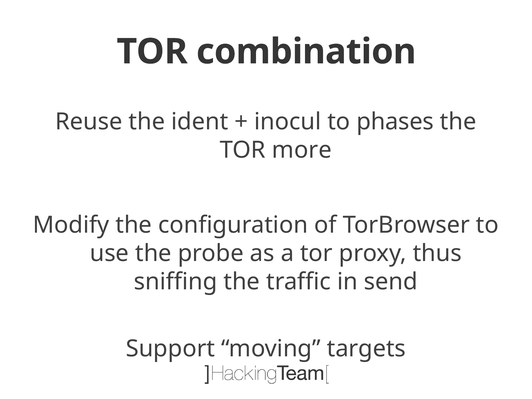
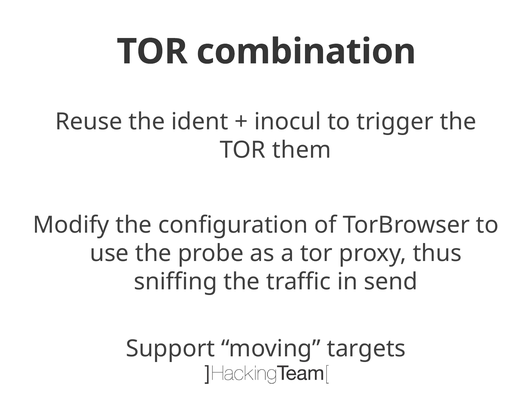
phases: phases -> trigger
more: more -> them
